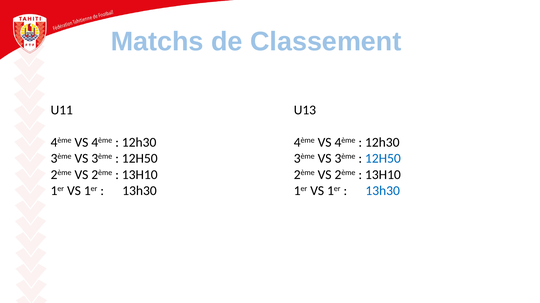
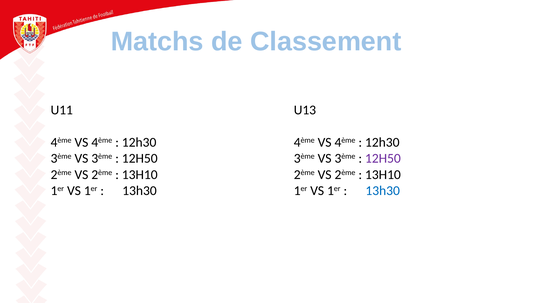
12H50 at (383, 159) colour: blue -> purple
